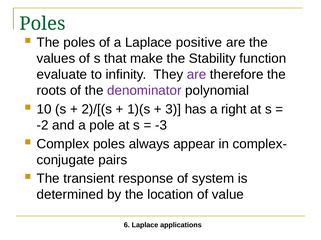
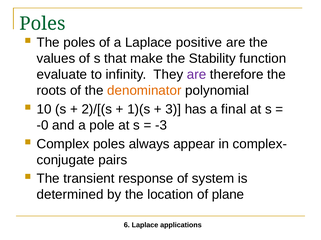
denominator colour: purple -> orange
right: right -> final
-2: -2 -> -0
value: value -> plane
